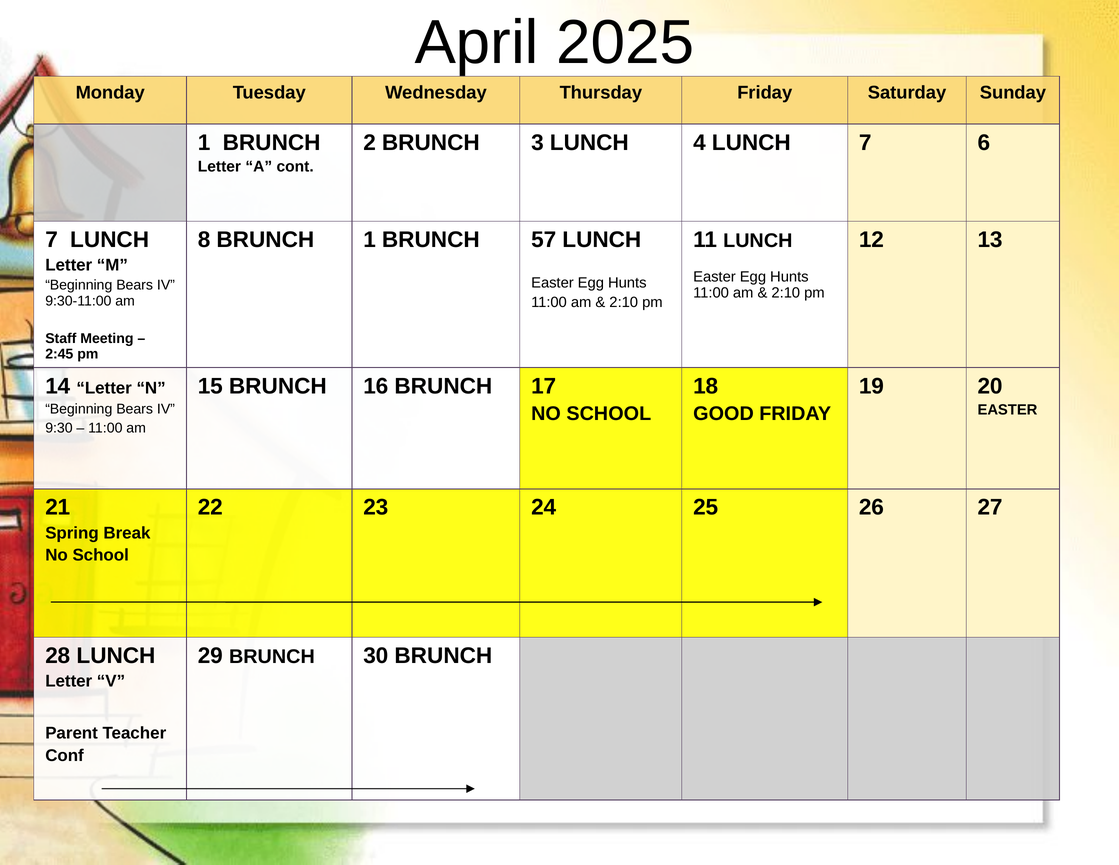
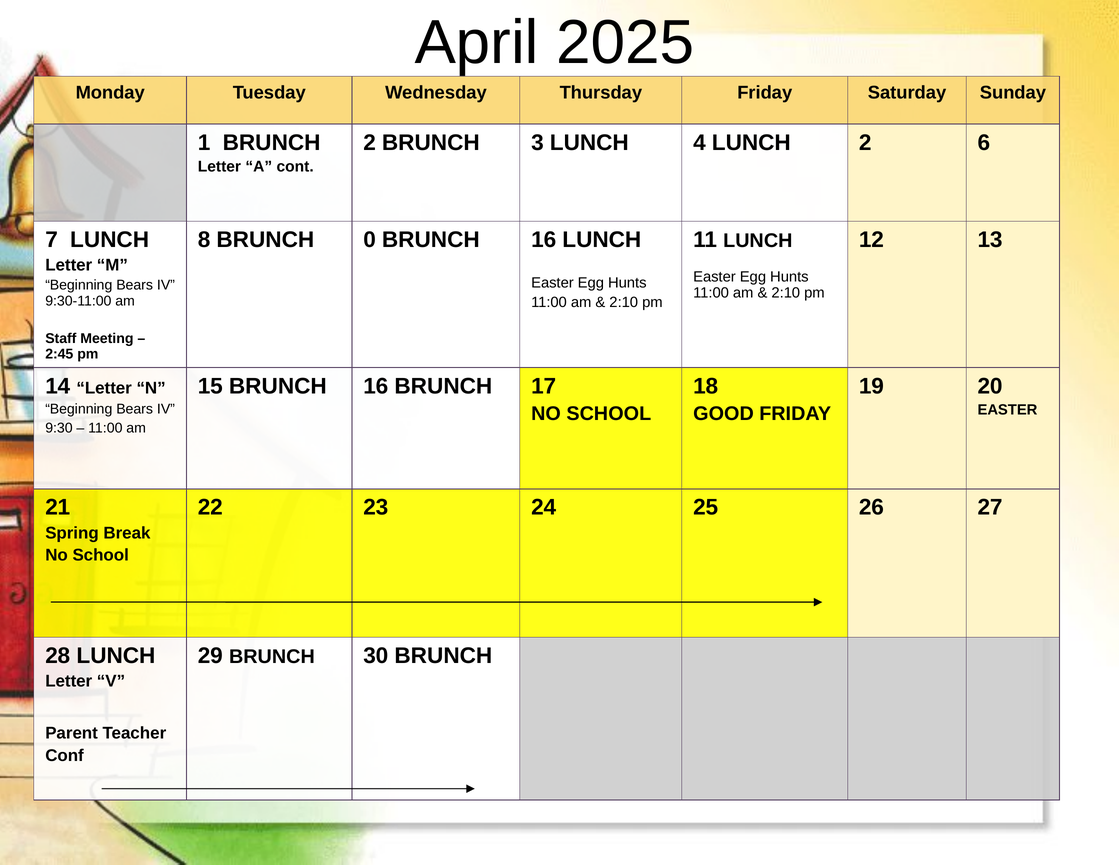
LUNCH 7: 7 -> 2
BRUNCH 1: 1 -> 0
57 at (544, 240): 57 -> 16
